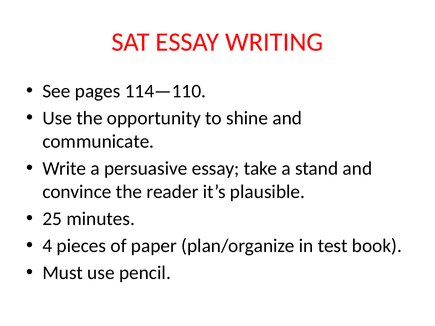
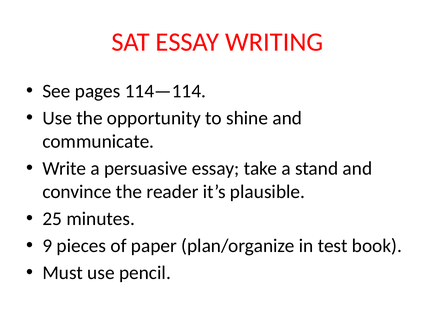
114—110: 114—110 -> 114—114
4: 4 -> 9
